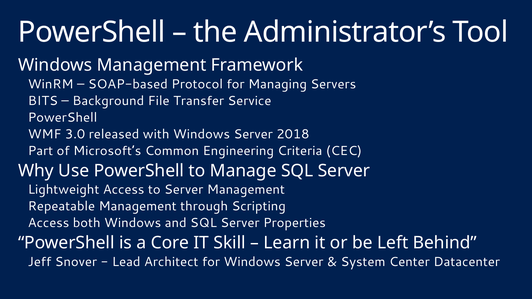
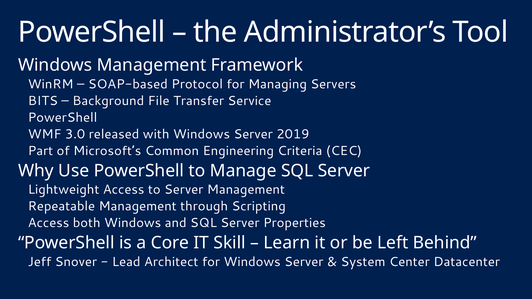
2018: 2018 -> 2019
